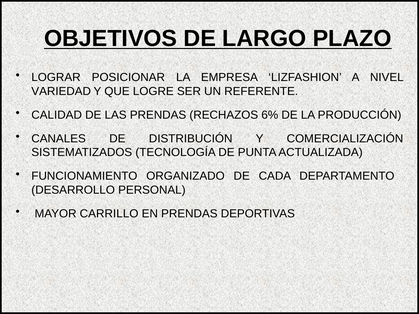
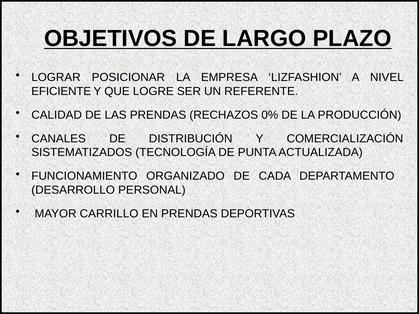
VARIEDAD: VARIEDAD -> EFICIENTE
6%: 6% -> 0%
